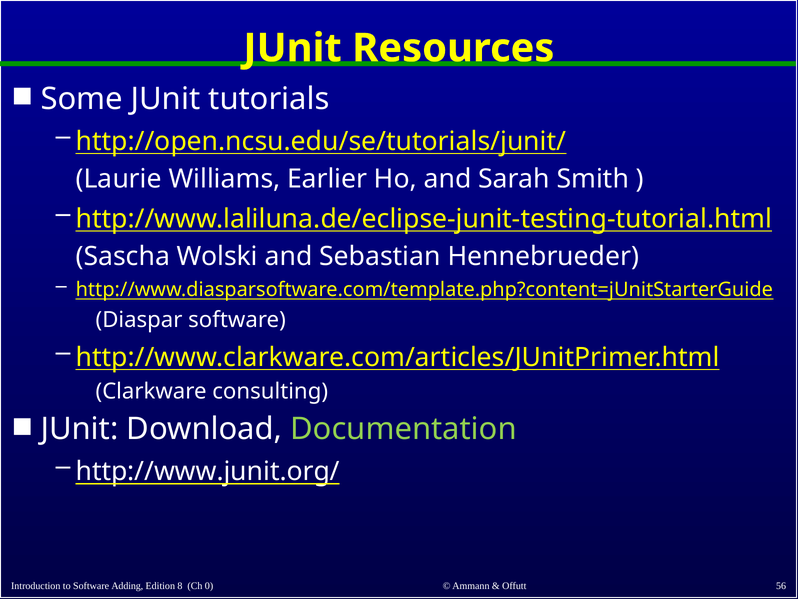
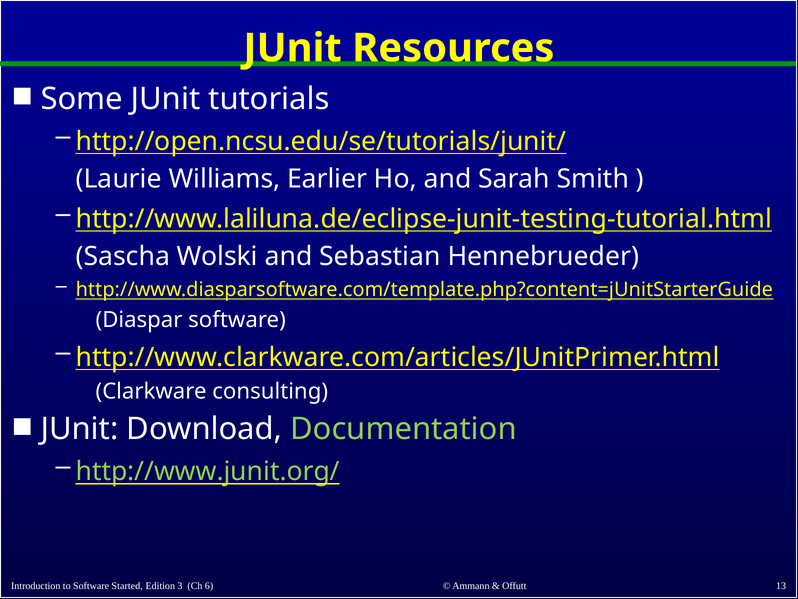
http://www.junit.org/ colour: white -> light green
Adding: Adding -> Started
8: 8 -> 3
0: 0 -> 6
56: 56 -> 13
